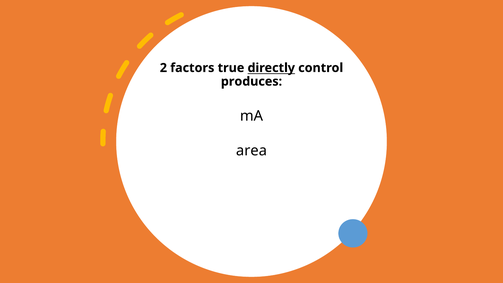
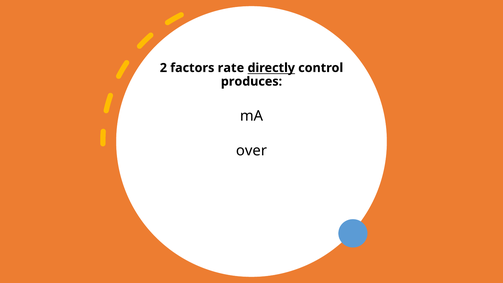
true: true -> rate
area: area -> over
